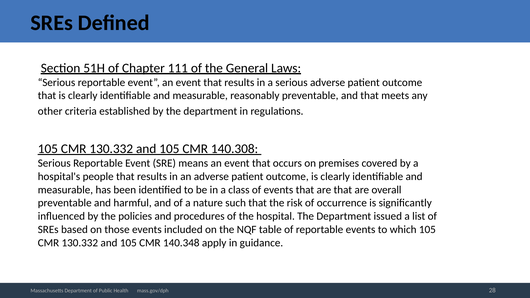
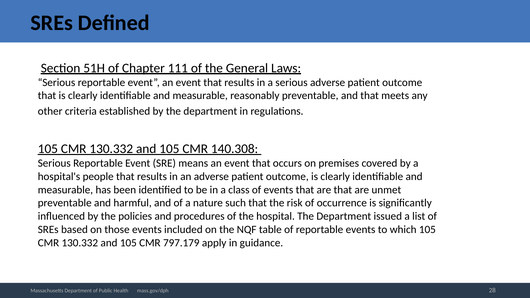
overall: overall -> unmet
140.348: 140.348 -> 797.179
